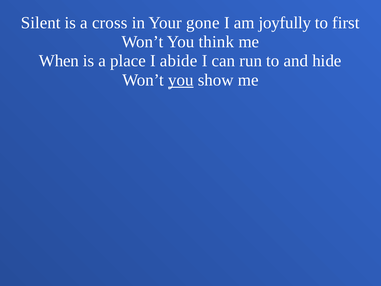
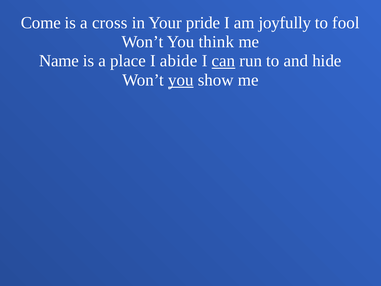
Silent: Silent -> Come
gone: gone -> pride
first: first -> fool
When: When -> Name
can underline: none -> present
